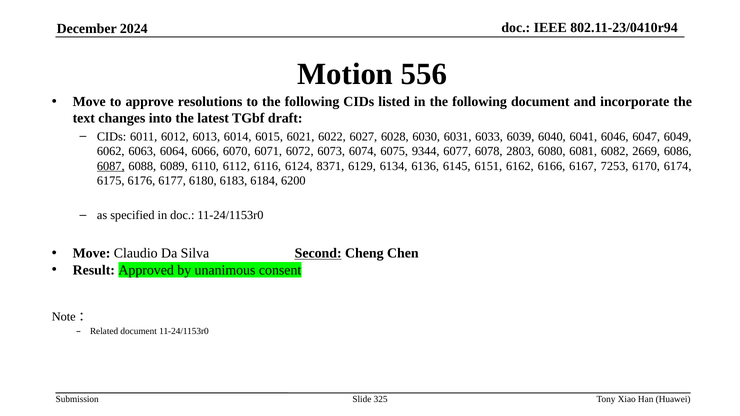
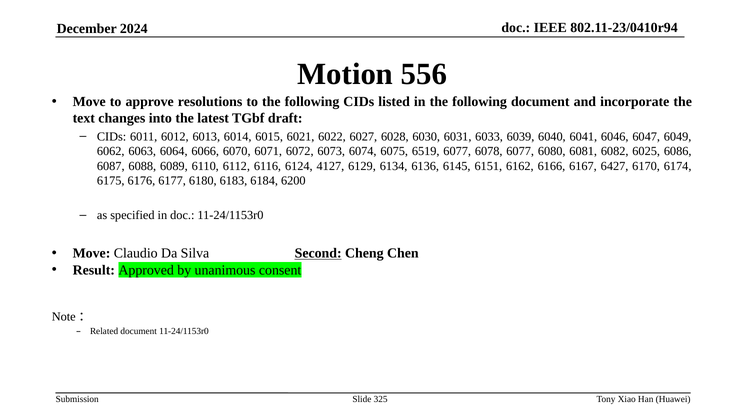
9344: 9344 -> 6519
6078 2803: 2803 -> 6077
2669: 2669 -> 6025
6087 underline: present -> none
8371: 8371 -> 4127
7253: 7253 -> 6427
